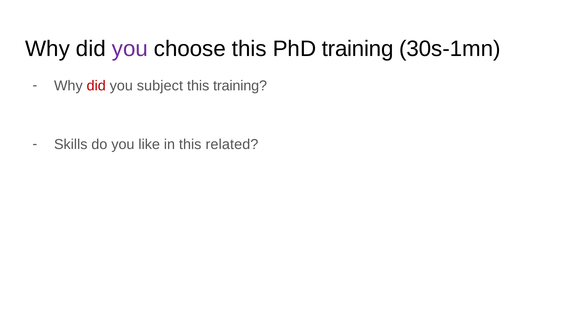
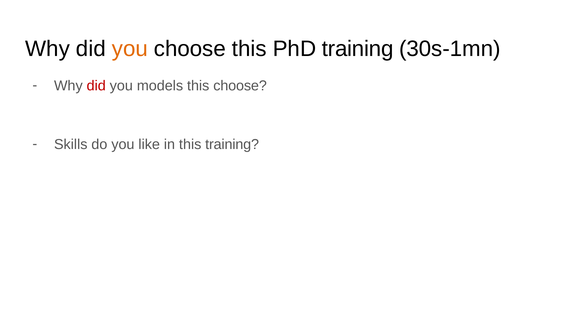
you at (130, 49) colour: purple -> orange
subject: subject -> models
this training: training -> choose
this related: related -> training
